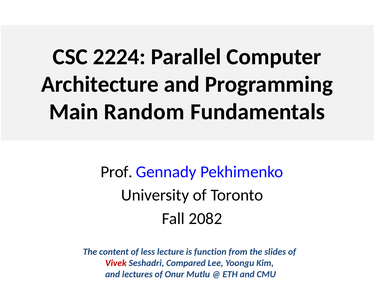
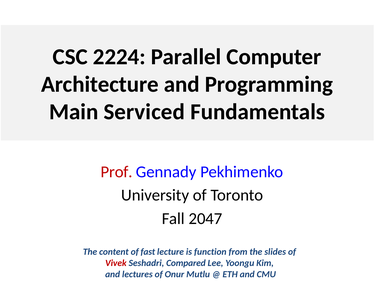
Random: Random -> Serviced
Prof colour: black -> red
2082: 2082 -> 2047
less: less -> fast
